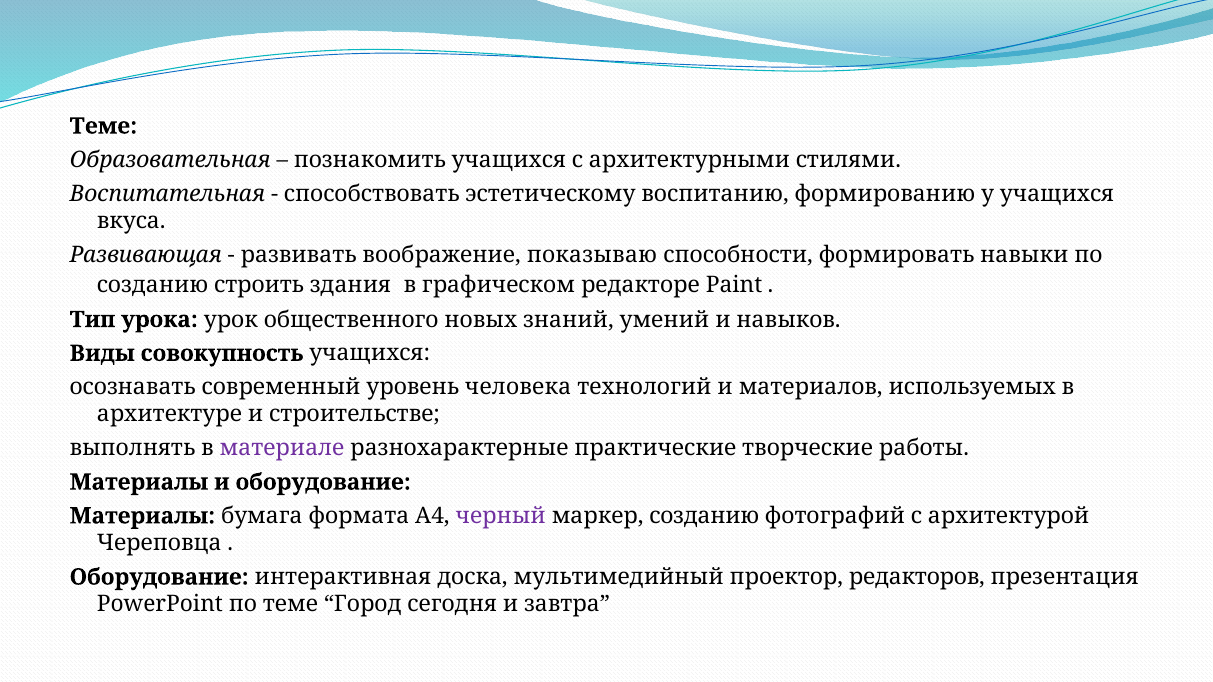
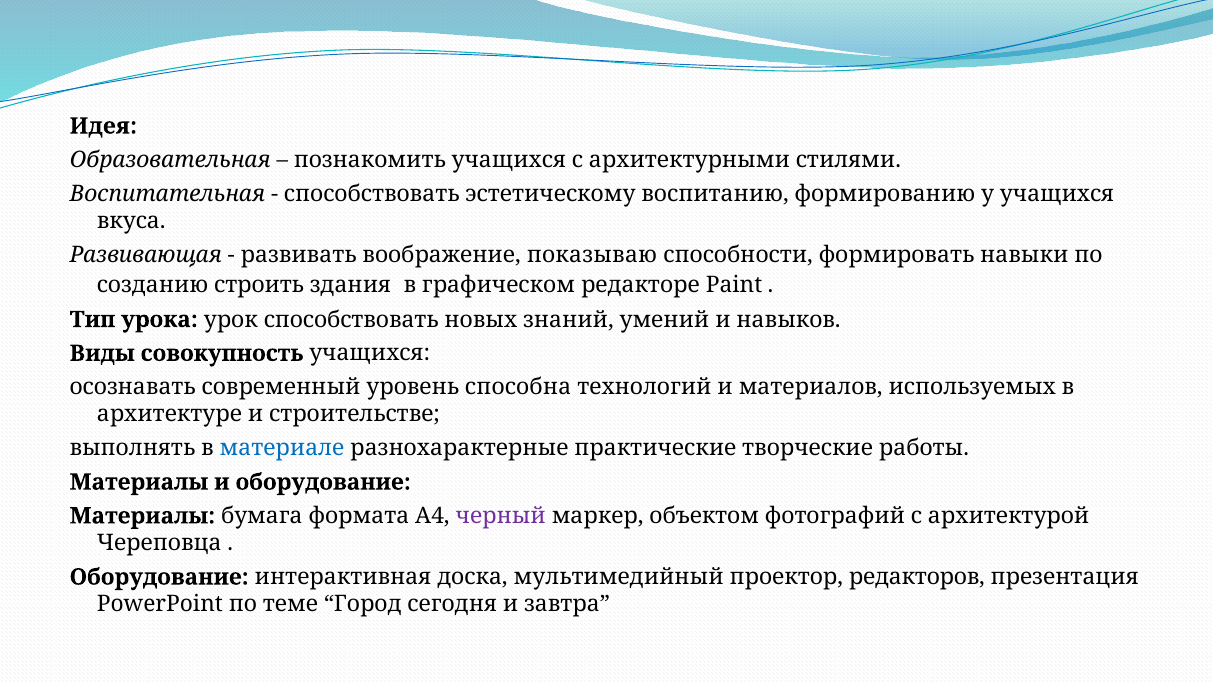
Теме at (103, 126): Теме -> Идея
урок общественного: общественного -> способствовать
человека: человека -> способна
материале colour: purple -> blue
маркер созданию: созданию -> объектом
